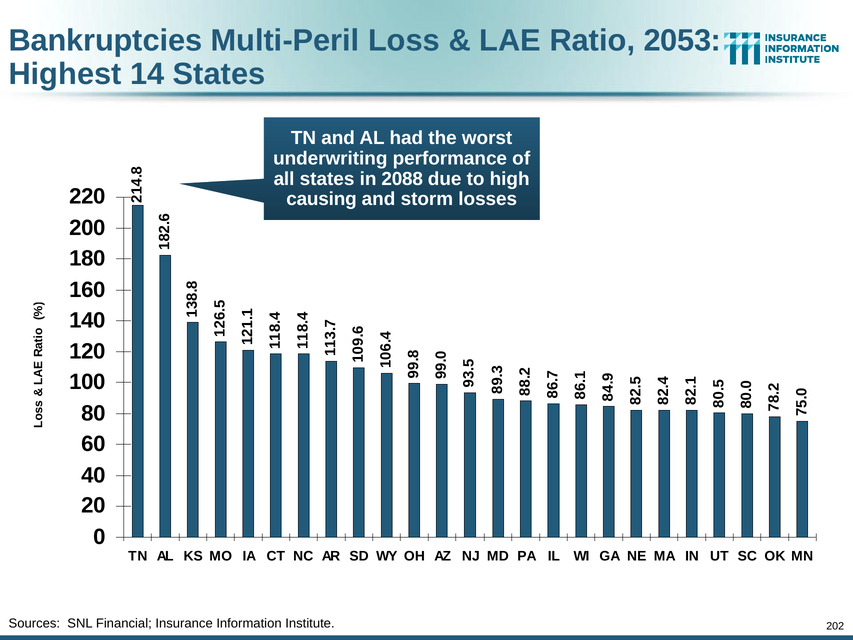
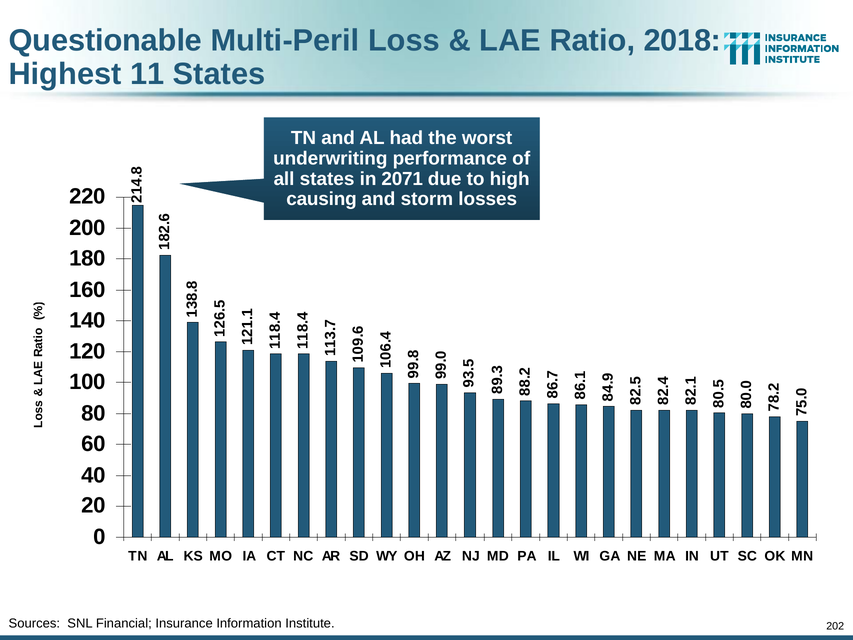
Bankruptcies: Bankruptcies -> Questionable
2053: 2053 -> 2018
14: 14 -> 11
2088: 2088 -> 2071
